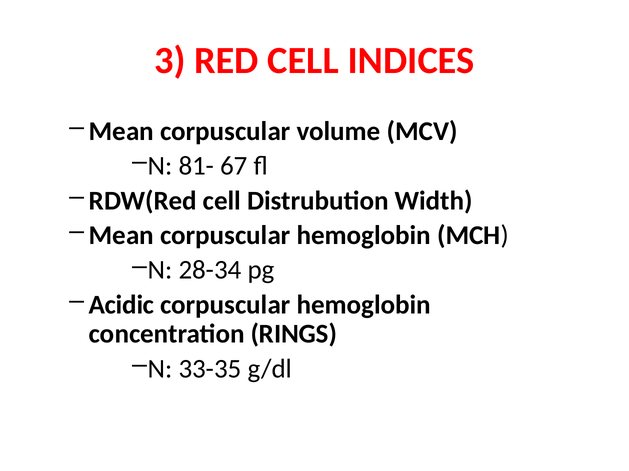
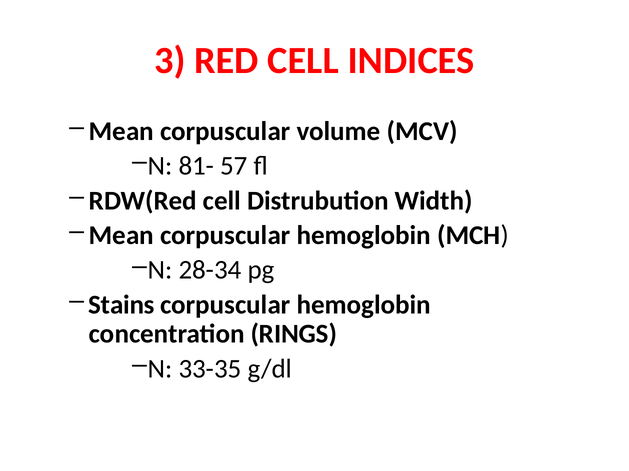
67: 67 -> 57
Acidic: Acidic -> Stains
